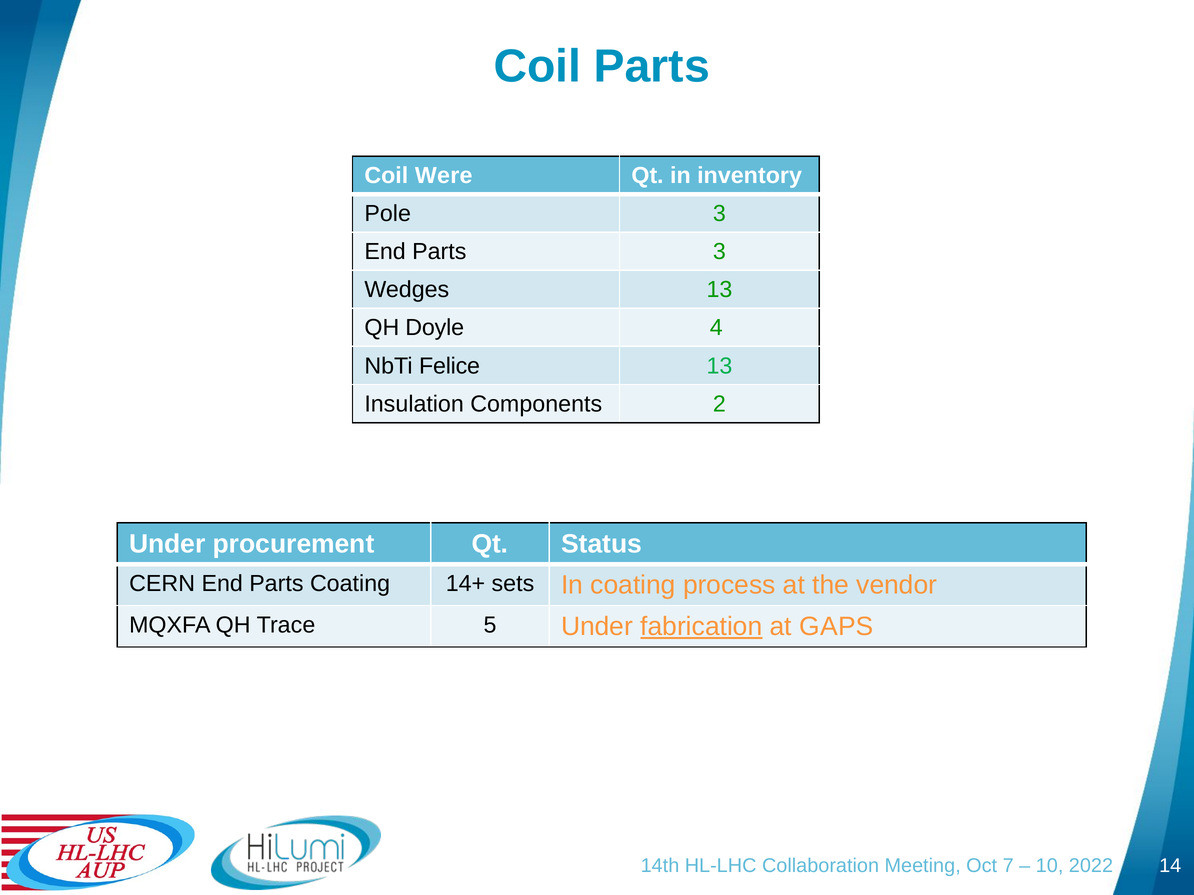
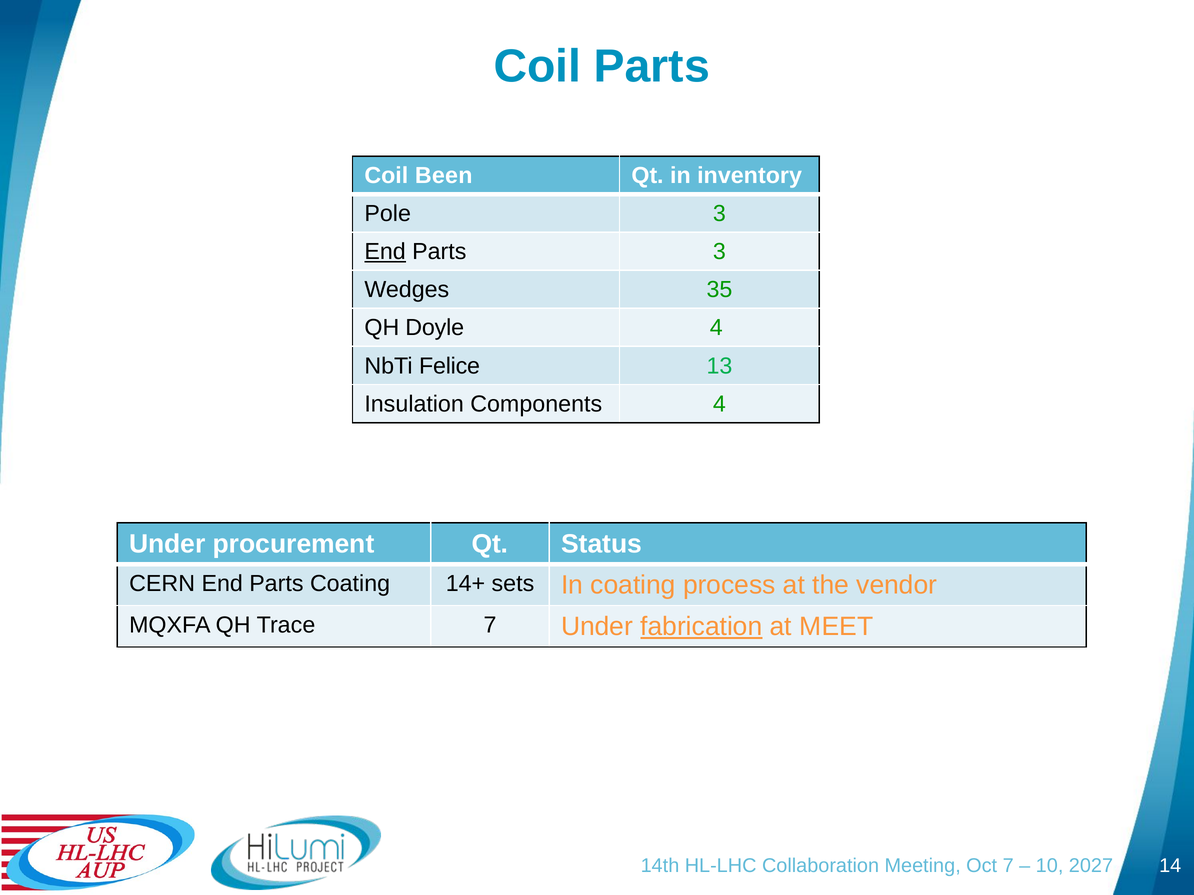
Were: Were -> Been
End at (385, 252) underline: none -> present
Wedges 13: 13 -> 35
Components 2: 2 -> 4
Trace 5: 5 -> 7
GAPS: GAPS -> MEET
2022: 2022 -> 2027
